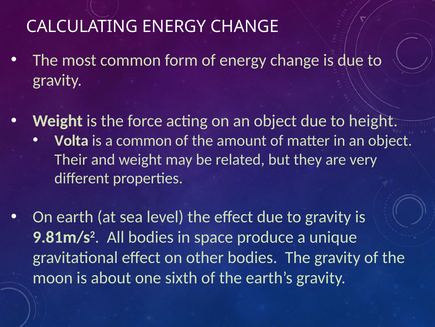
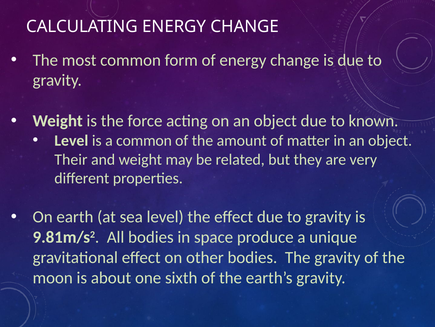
height: height -> known
Volta at (71, 140): Volta -> Level
